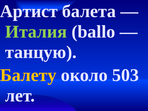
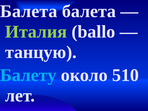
Артист at (29, 11): Артист -> Балета
Балету colour: yellow -> light blue
503: 503 -> 510
